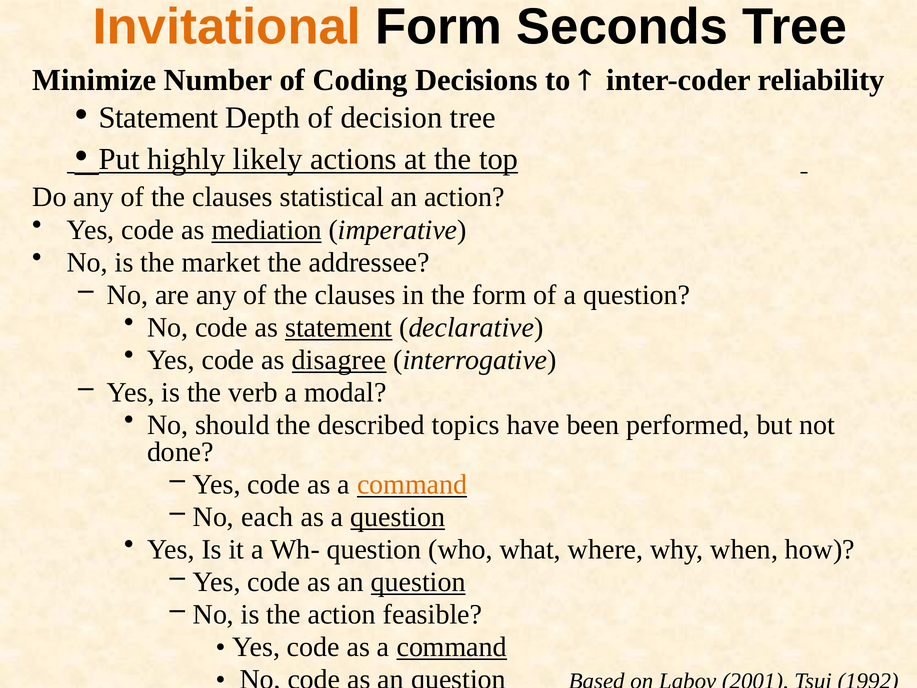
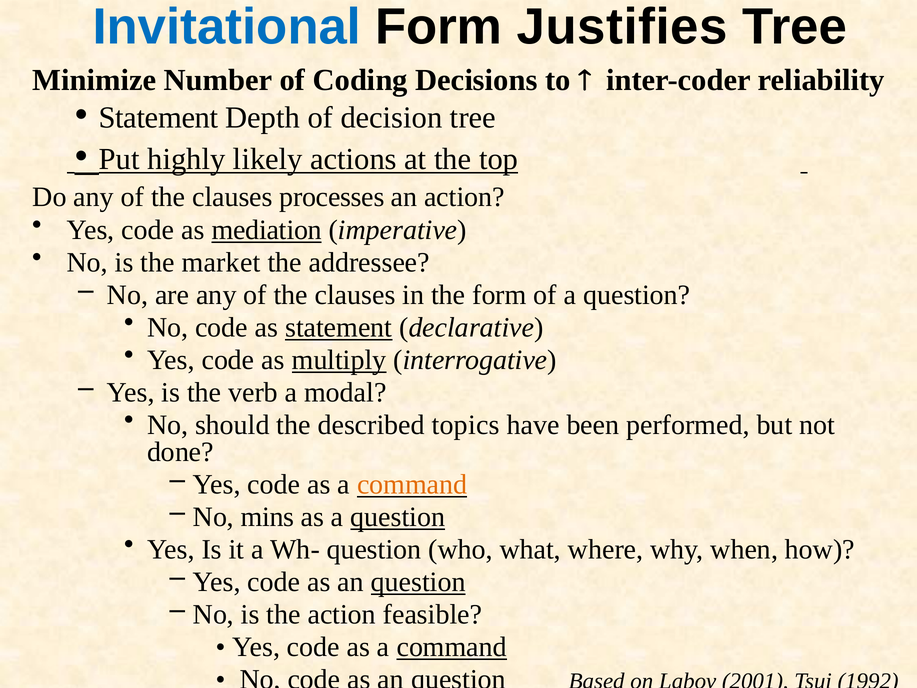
Invitational colour: orange -> blue
Seconds: Seconds -> Justifies
statistical: statistical -> processes
disagree: disagree -> multiply
each: each -> mins
